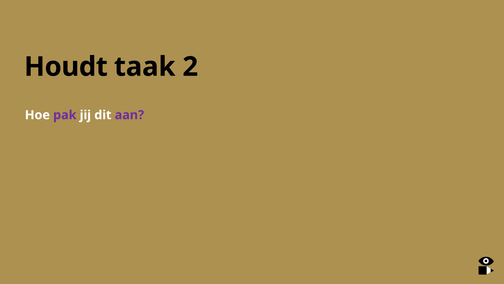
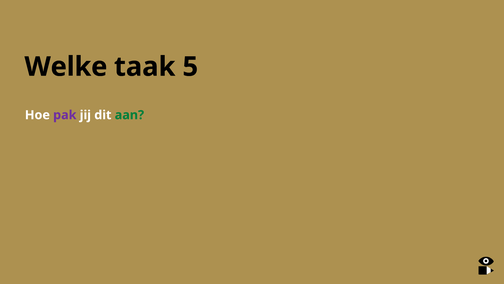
Houdt: Houdt -> Welke
2: 2 -> 5
aan colour: purple -> green
